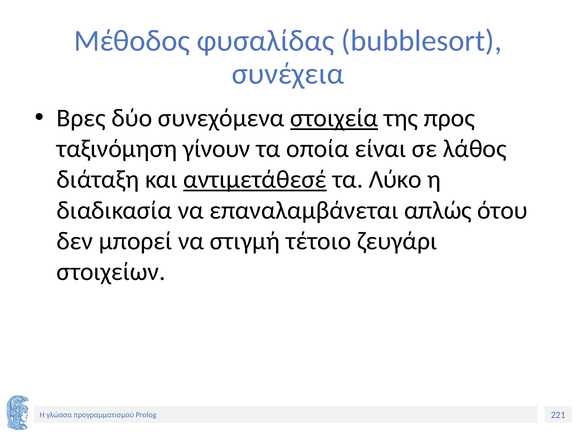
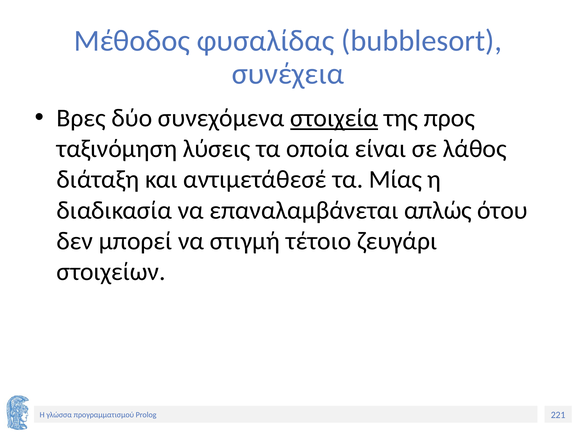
γίνουν: γίνουν -> λύσεις
αντιμετάθεσέ underline: present -> none
Λύκο: Λύκο -> Μίας
